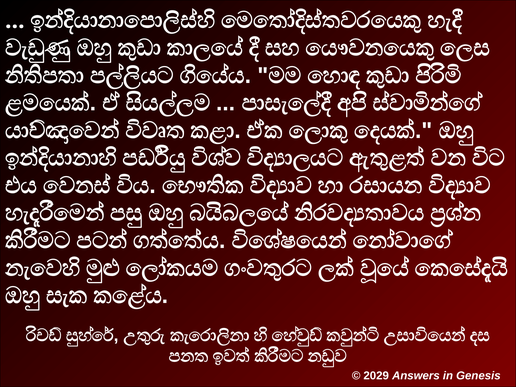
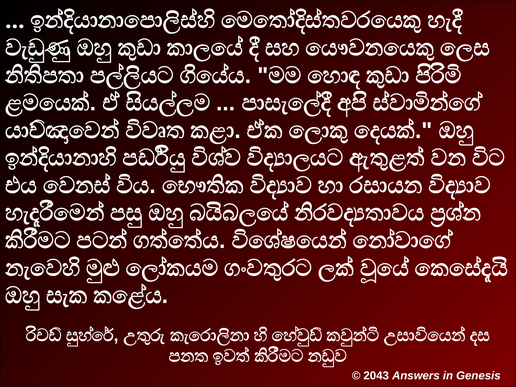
2029: 2029 -> 2043
